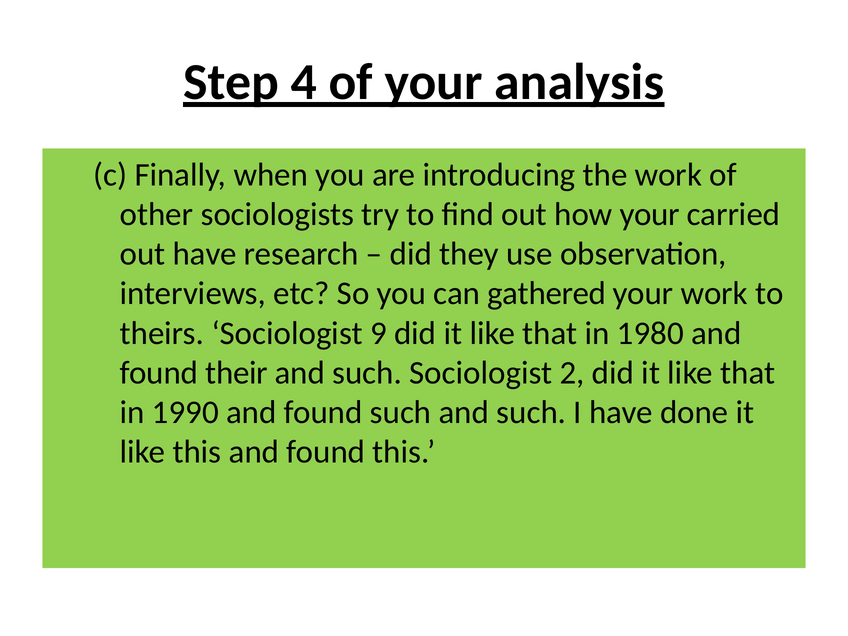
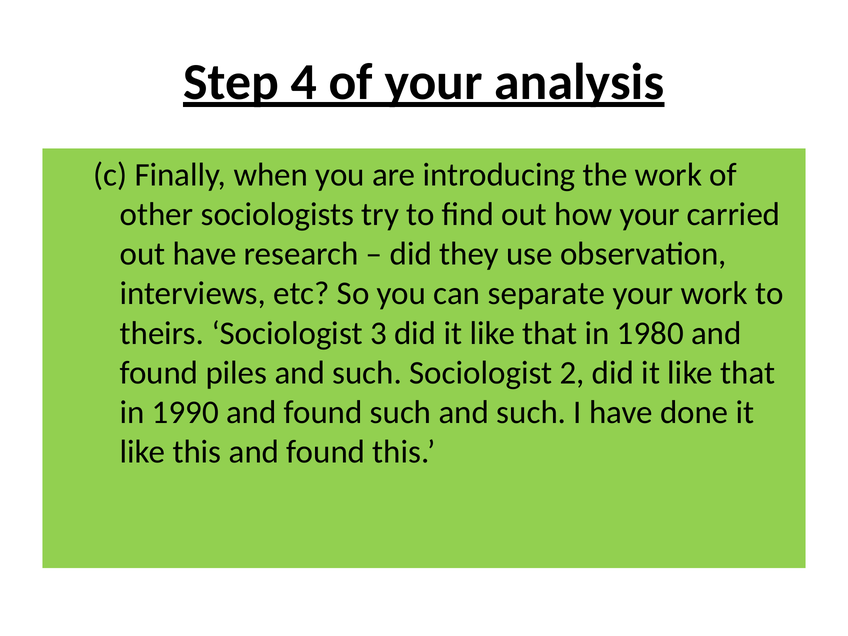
gathered: gathered -> separate
9: 9 -> 3
their: their -> piles
